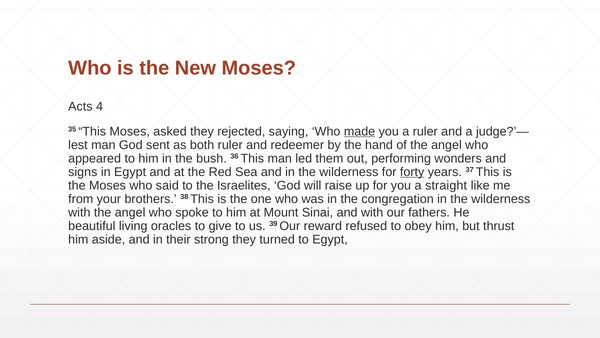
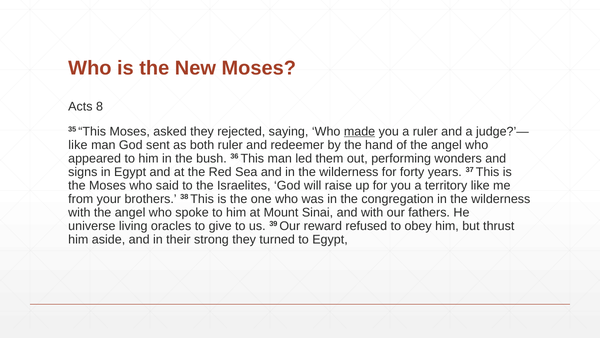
4: 4 -> 8
lest at (78, 145): lest -> like
forty underline: present -> none
straight: straight -> territory
beautiful: beautiful -> universe
